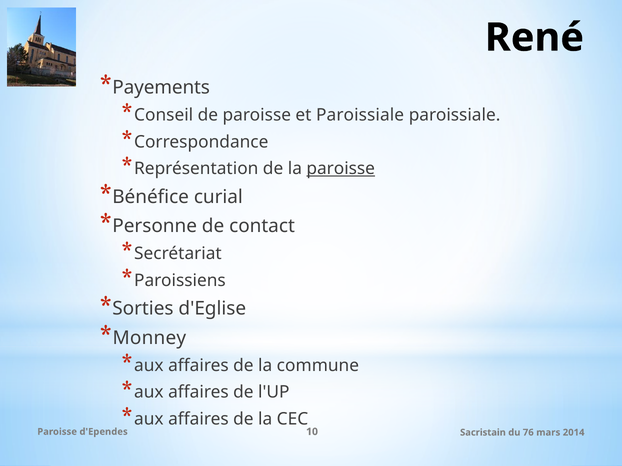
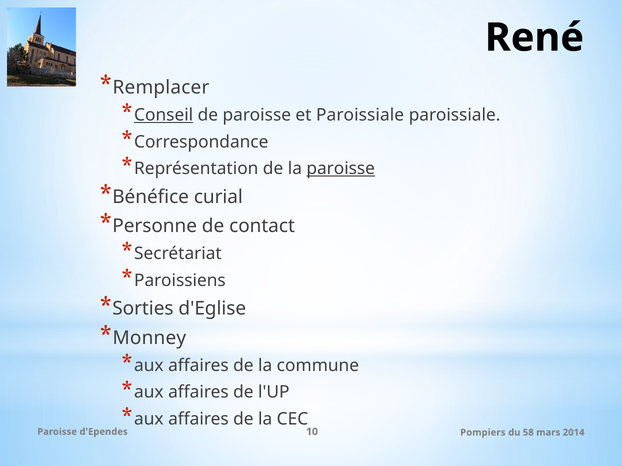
Payements: Payements -> Remplacer
Conseil underline: none -> present
Sacristain: Sacristain -> Pompiers
76: 76 -> 58
